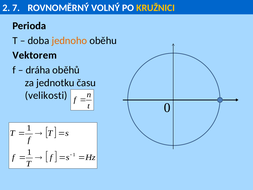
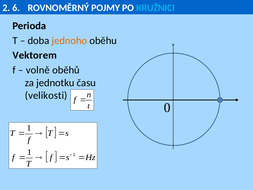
7: 7 -> 6
VOLNÝ: VOLNÝ -> POJMY
KRUŽNICI colour: yellow -> light blue
dráha: dráha -> volně
